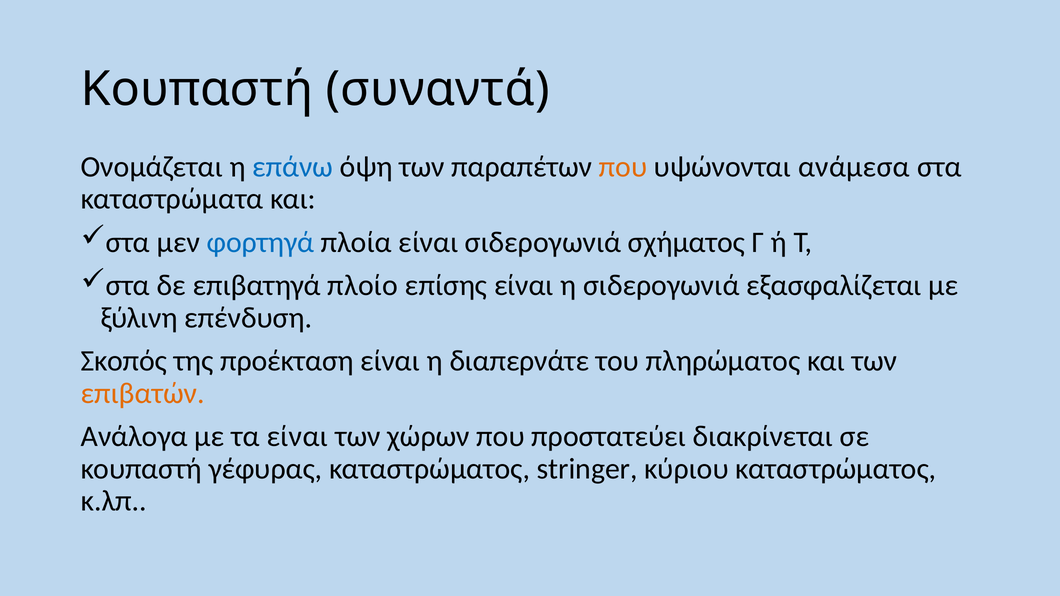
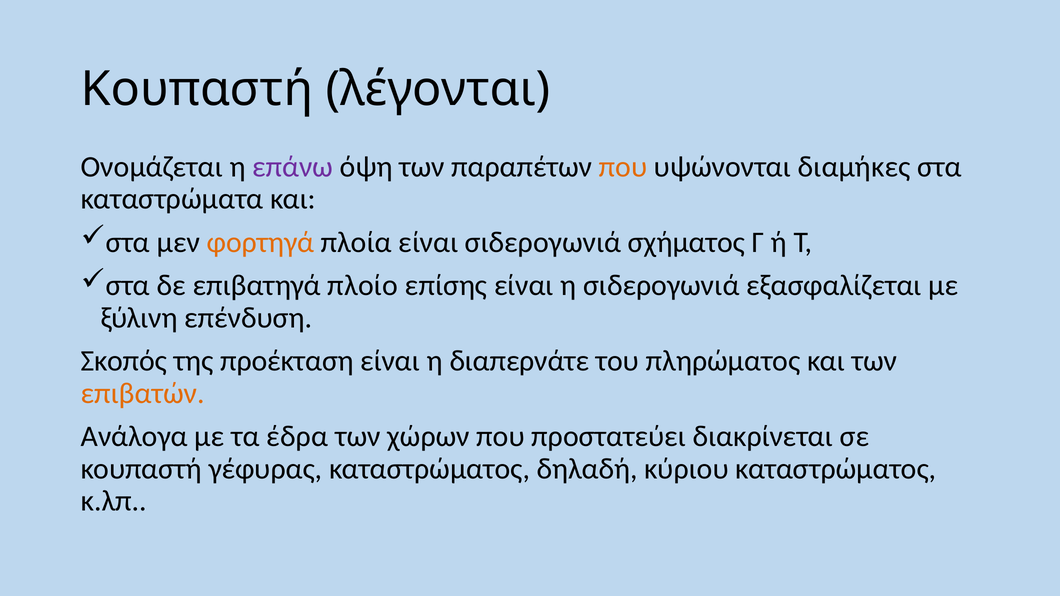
συναντά: συναντά -> λέγονται
επάνω colour: blue -> purple
ανάμεσα: ανάμεσα -> διαµήκες
φορτηγά colour: blue -> orange
τα είναι: είναι -> έδρα
stringer: stringer -> δηλαδή
